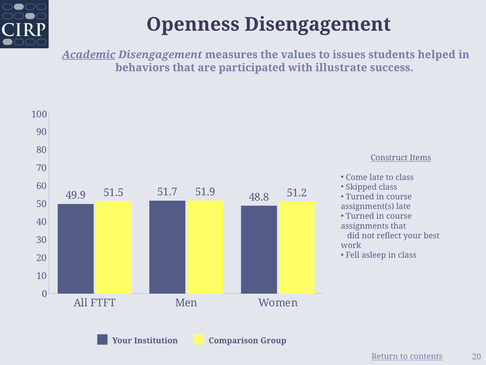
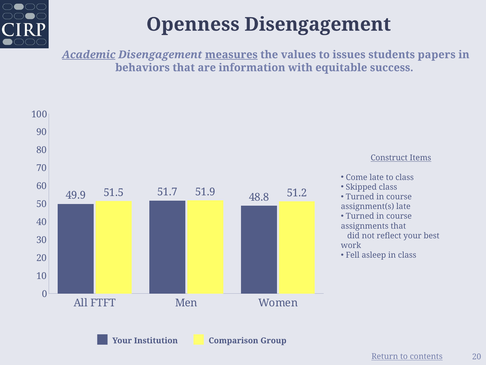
measures underline: none -> present
helped: helped -> papers
participated: participated -> information
illustrate: illustrate -> equitable
